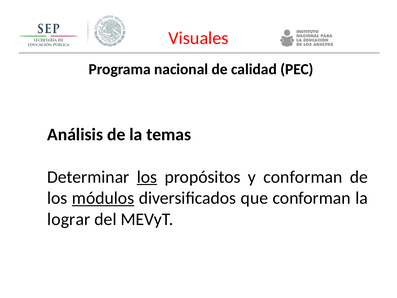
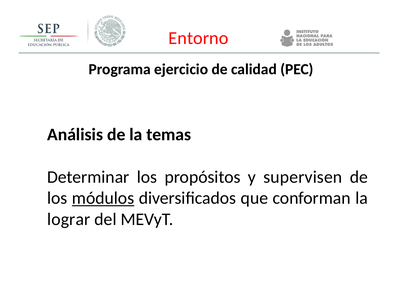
Visuales: Visuales -> Entorno
nacional: nacional -> ejercicio
los at (147, 177) underline: present -> none
y conforman: conforman -> supervisen
